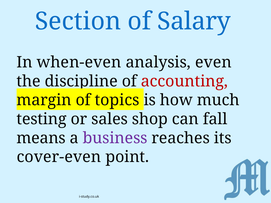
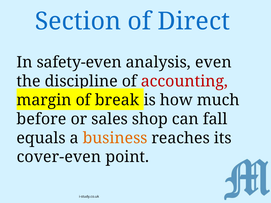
Salary: Salary -> Direct
when-even: when-even -> safety-even
topics: topics -> break
testing: testing -> before
means: means -> equals
business colour: purple -> orange
